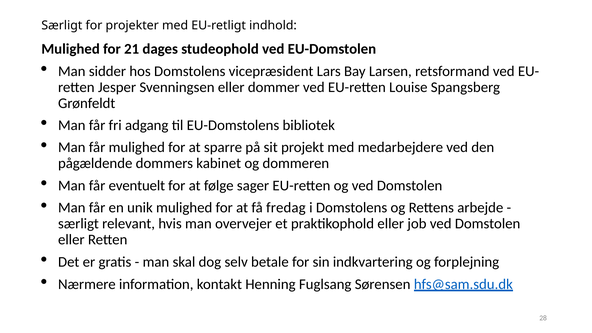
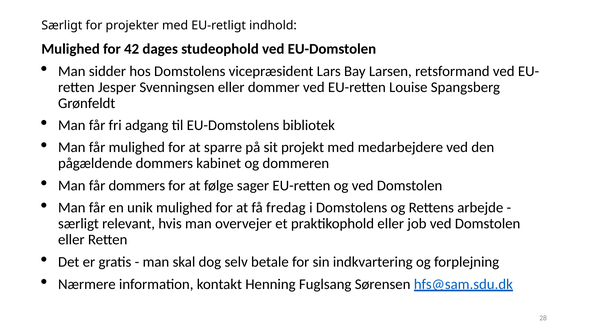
21: 21 -> 42
får eventuelt: eventuelt -> dommers
